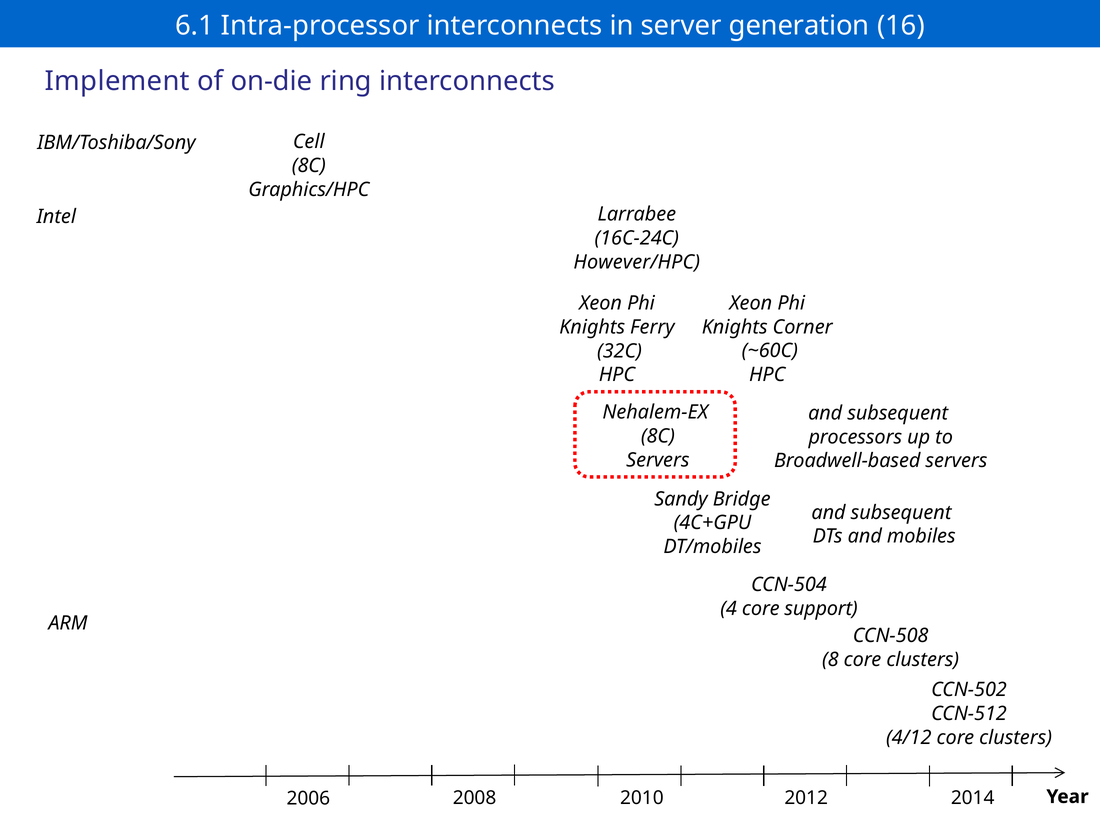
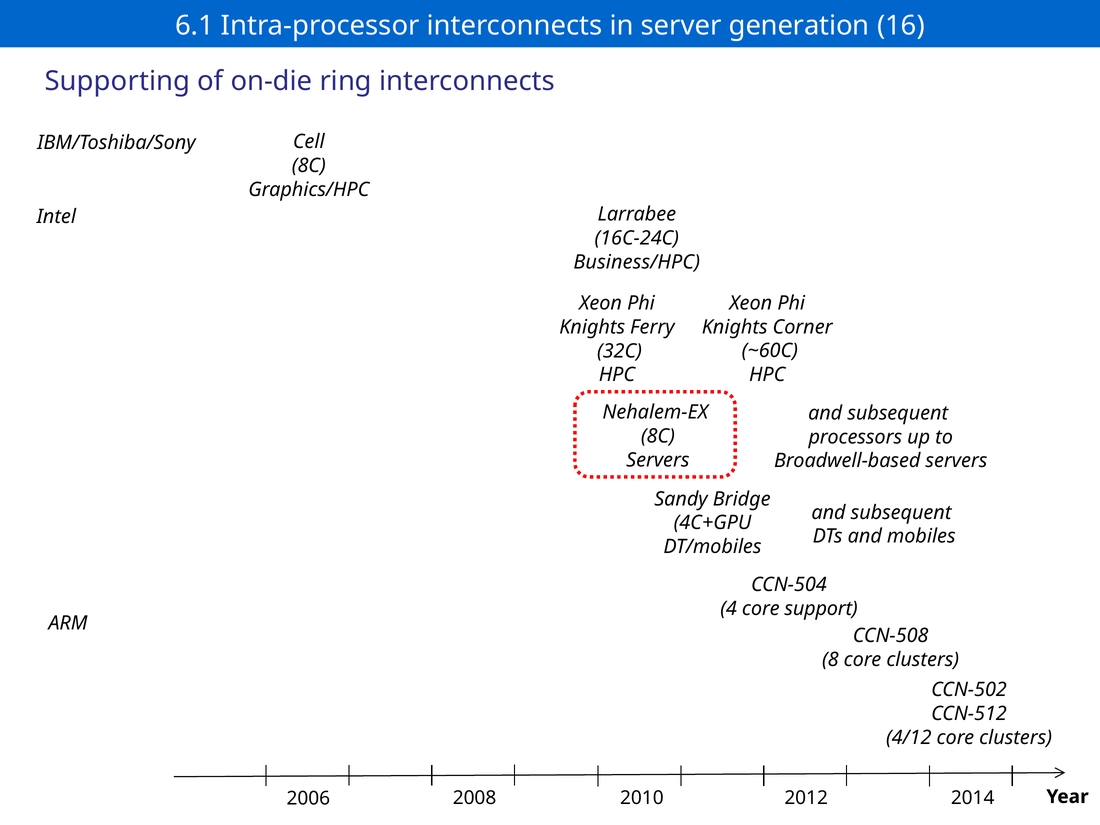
Implement: Implement -> Supporting
However/HPC: However/HPC -> Business/HPC
